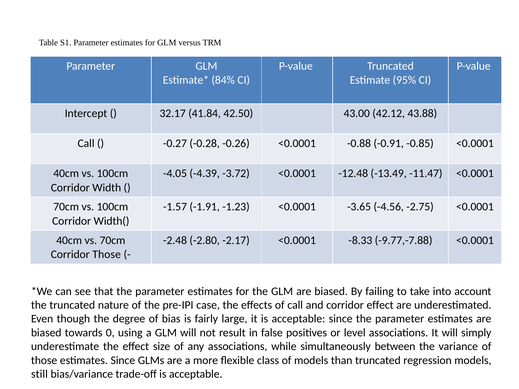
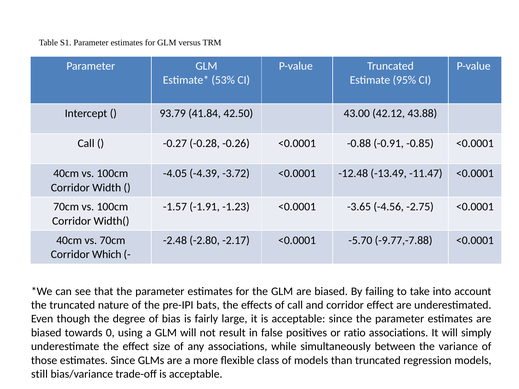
84%: 84% -> 53%
32.17: 32.17 -> 93.79
-8.33: -8.33 -> -5.70
Corridor Those: Those -> Which
case: case -> bats
level: level -> ratio
